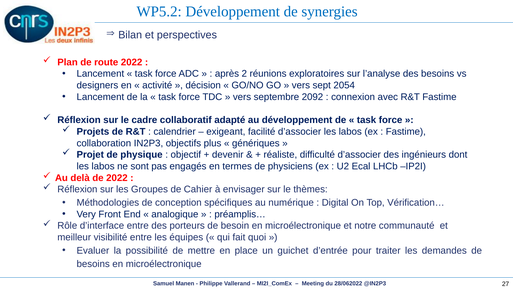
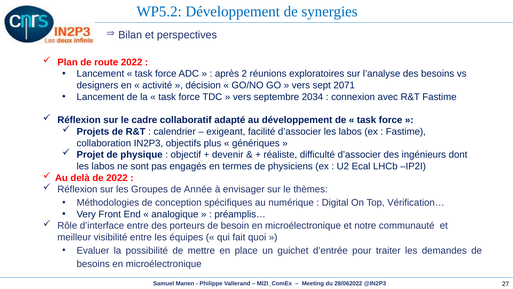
2054: 2054 -> 2071
2092: 2092 -> 2034
Cahier: Cahier -> Année
